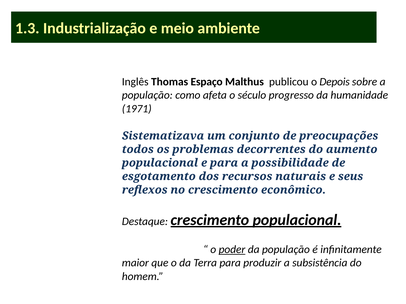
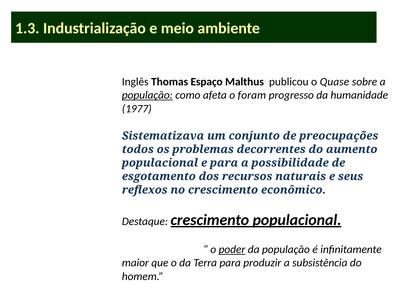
Depois: Depois -> Quase
população at (147, 95) underline: none -> present
século: século -> foram
1971: 1971 -> 1977
